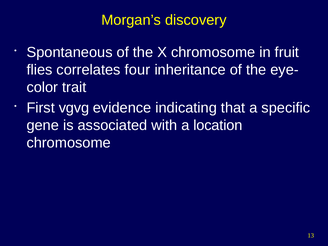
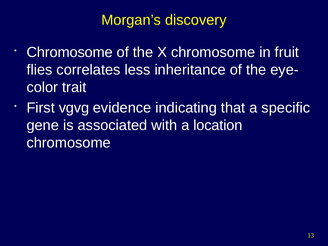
Spontaneous at (70, 52): Spontaneous -> Chromosome
four: four -> less
